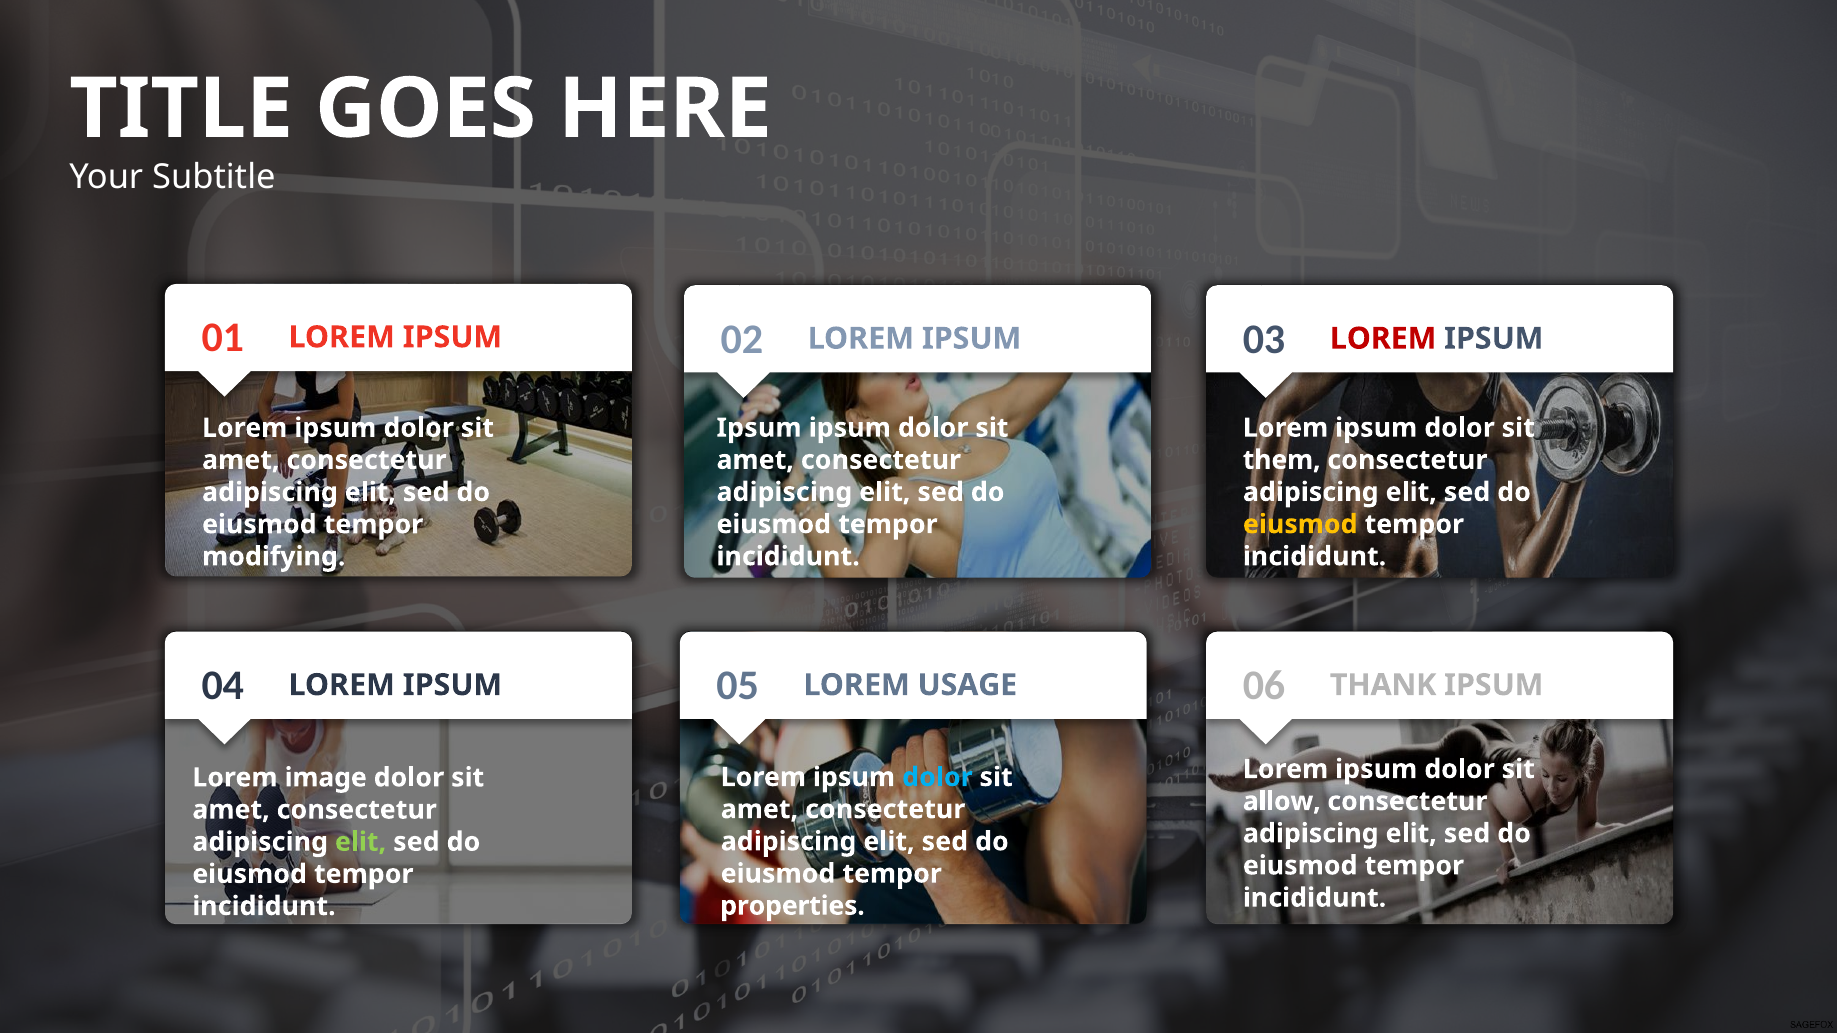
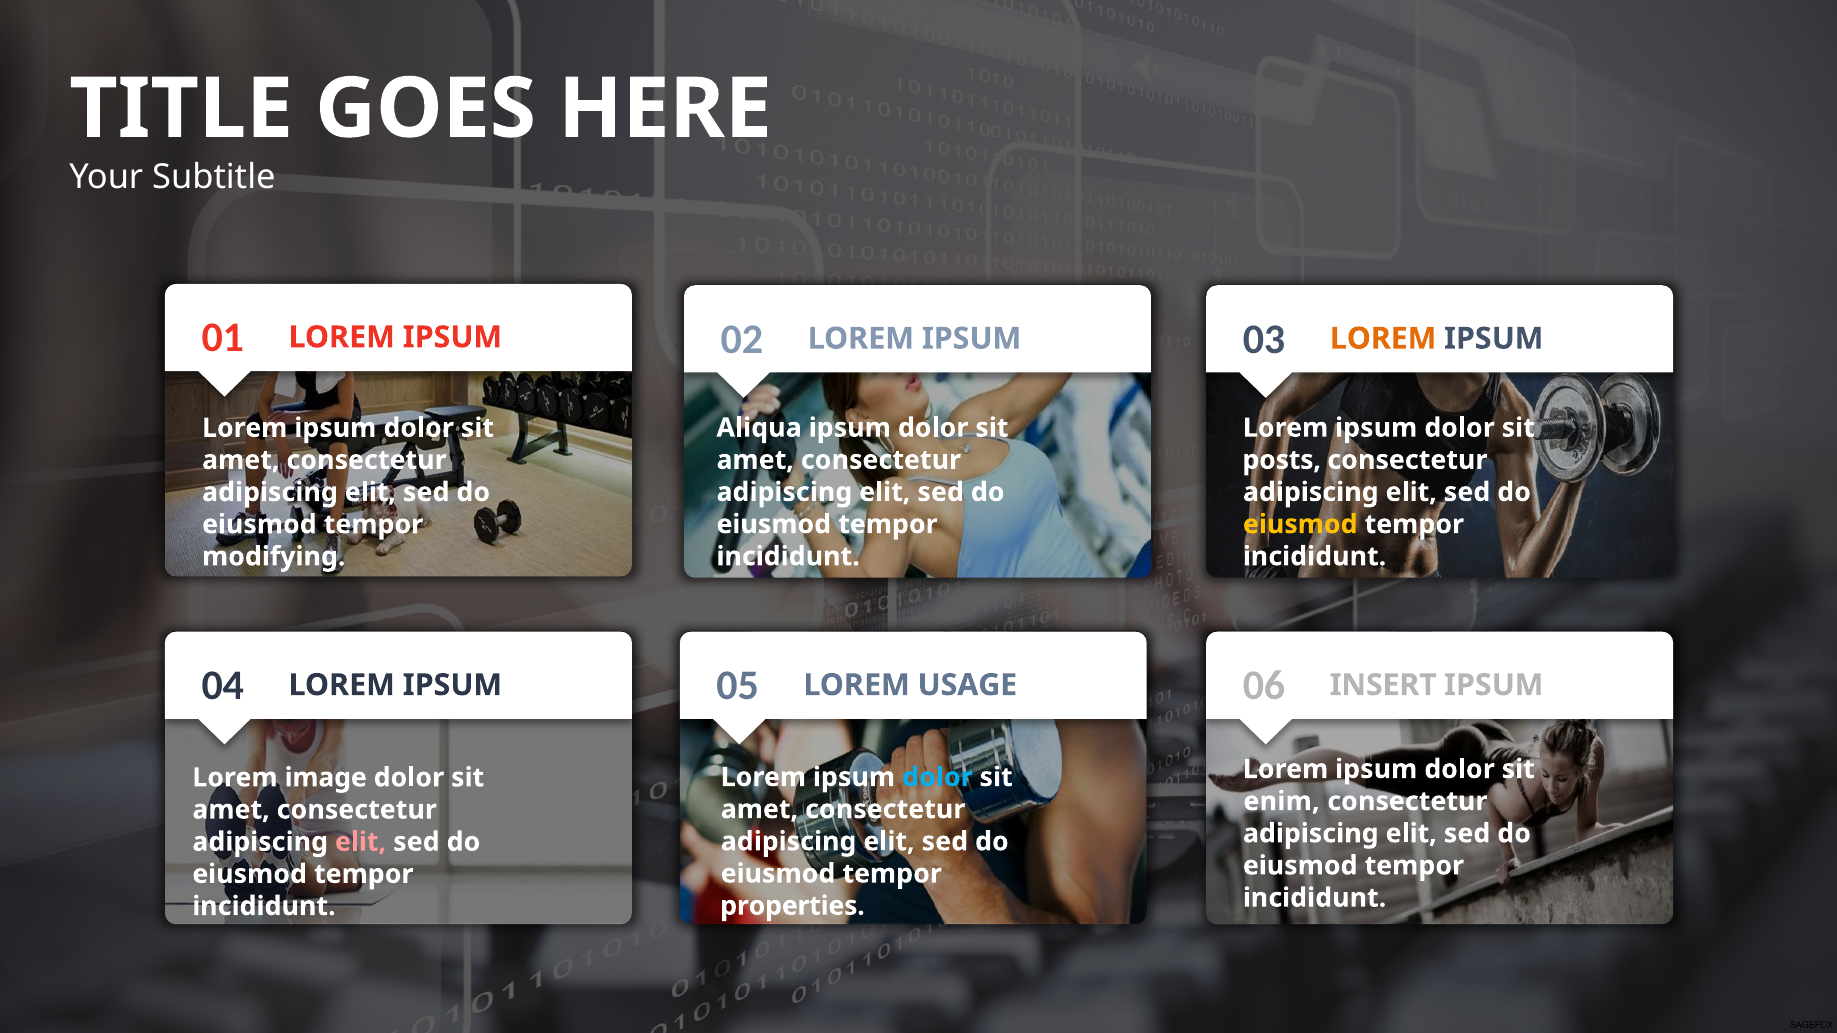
LOREM at (1383, 339) colour: red -> orange
Ipsum at (759, 428): Ipsum -> Aliqua
them: them -> posts
THANK: THANK -> INSERT
allow: allow -> enim
elit at (361, 842) colour: light green -> pink
